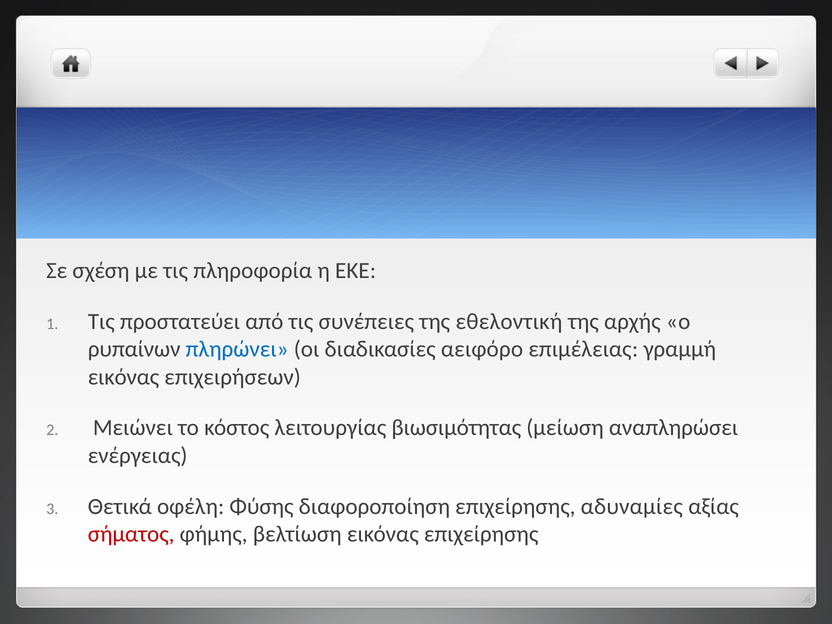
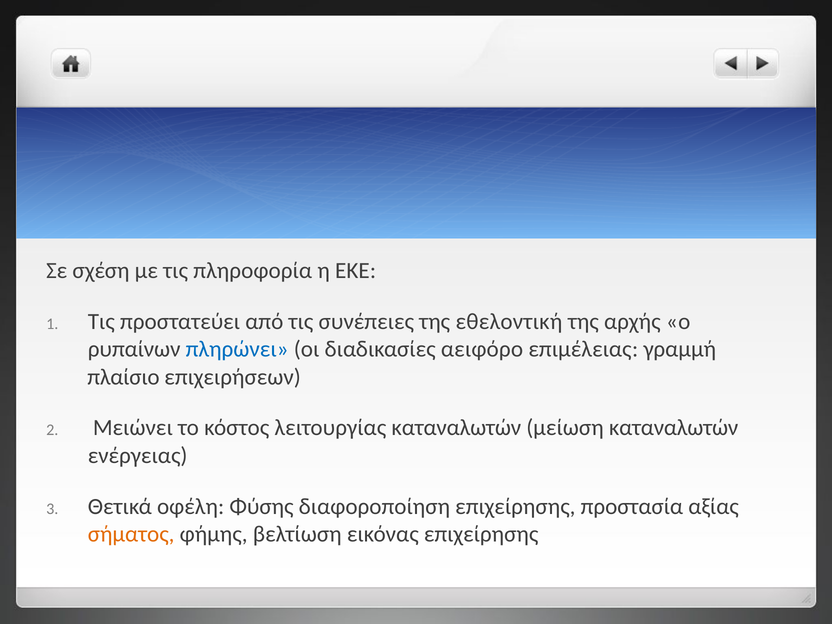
εικόνας at (123, 377): εικόνας -> πλαίσιο
λειτουργίας βιωσιμότητας: βιωσιμότητας -> καταναλωτών
μείωση αναπληρώσει: αναπληρώσει -> καταναλωτών
αδυναμίες: αδυναμίες -> προστασία
σήματος colour: red -> orange
